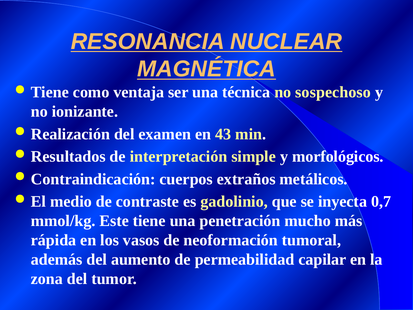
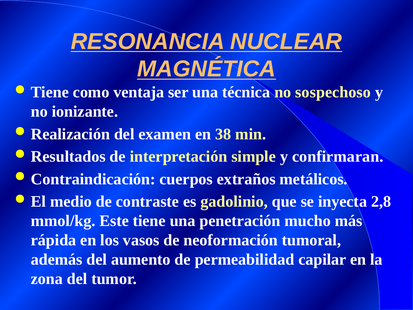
43: 43 -> 38
morfológicos: morfológicos -> confirmaran
0,7: 0,7 -> 2,8
